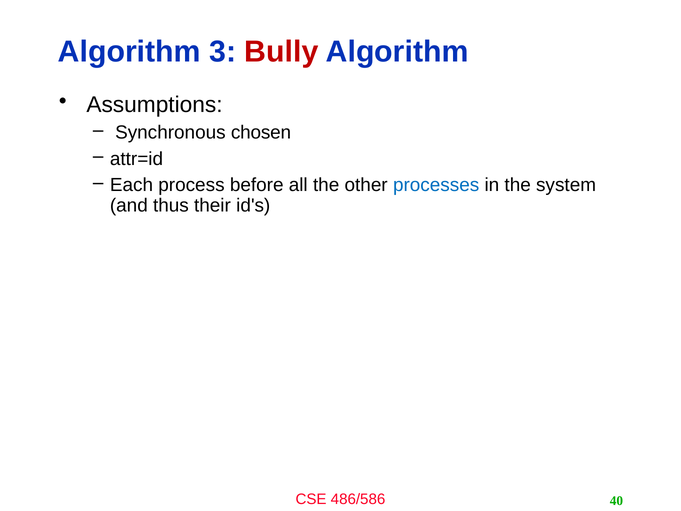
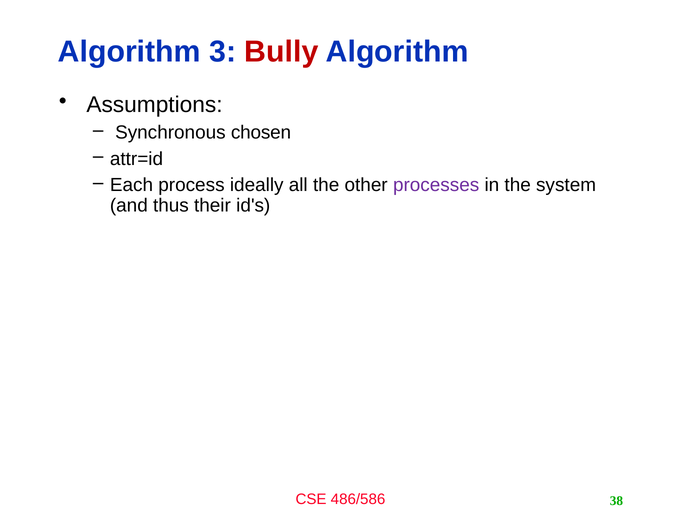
before: before -> ideally
processes colour: blue -> purple
40: 40 -> 38
